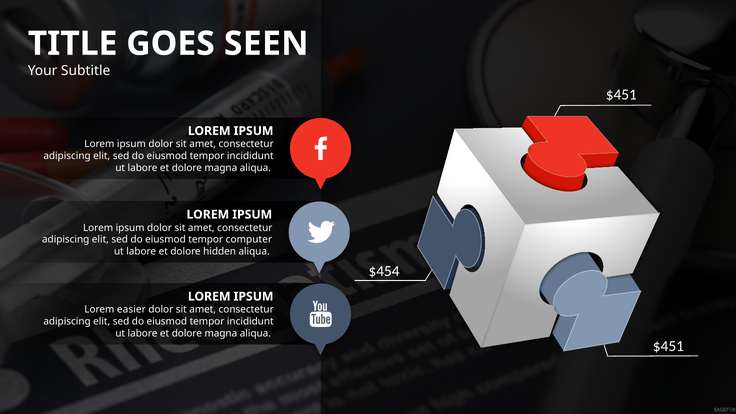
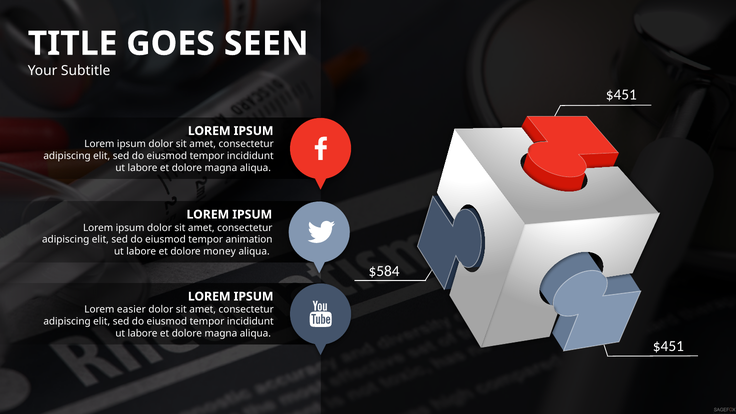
computer: computer -> animation
hidden: hidden -> money
$454: $454 -> $584
